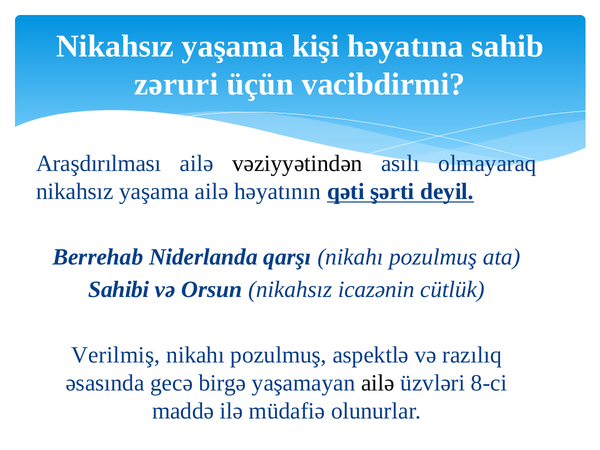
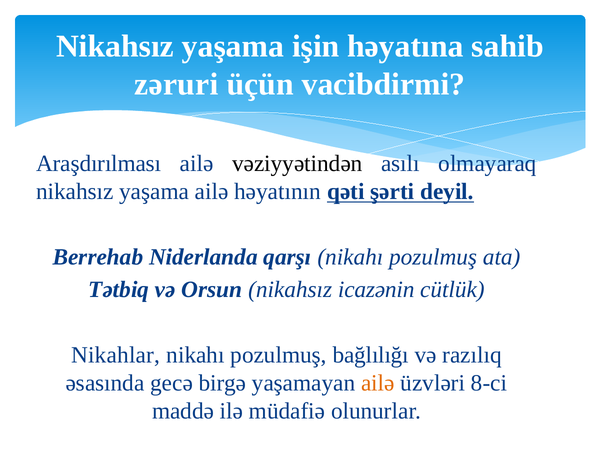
kişi: kişi -> işin
Sahibi: Sahibi -> Tətbiq
Verilmiş: Verilmiş -> Nikahlar
aspektlə: aspektlə -> bağlılığı
ailə at (378, 383) colour: black -> orange
